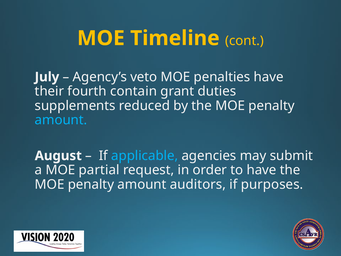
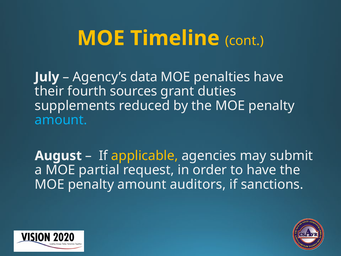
veto: veto -> data
contain: contain -> sources
applicable colour: light blue -> yellow
purposes: purposes -> sanctions
